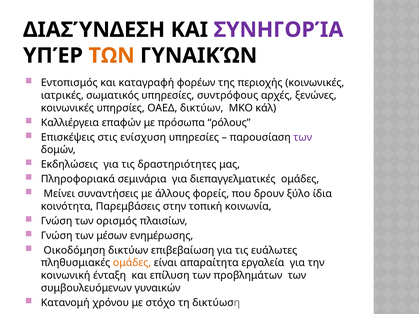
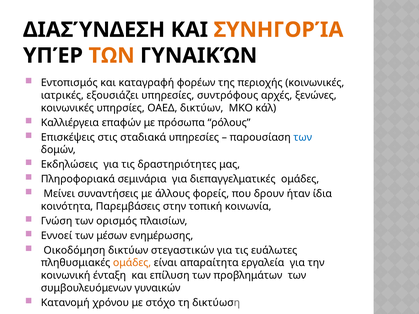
ΣΥΝΗΓΟΡΊΑ colour: purple -> orange
σωματικός: σωματικός -> εξουσιάζει
ενίσχυση: ενίσχυση -> σταδιακά
των at (303, 137) colour: purple -> blue
ξύλο: ξύλο -> ήταν
Γνώση at (57, 236): Γνώση -> Εννοεί
επιβεβαίωση: επιβεβαίωση -> στεγαστικών
